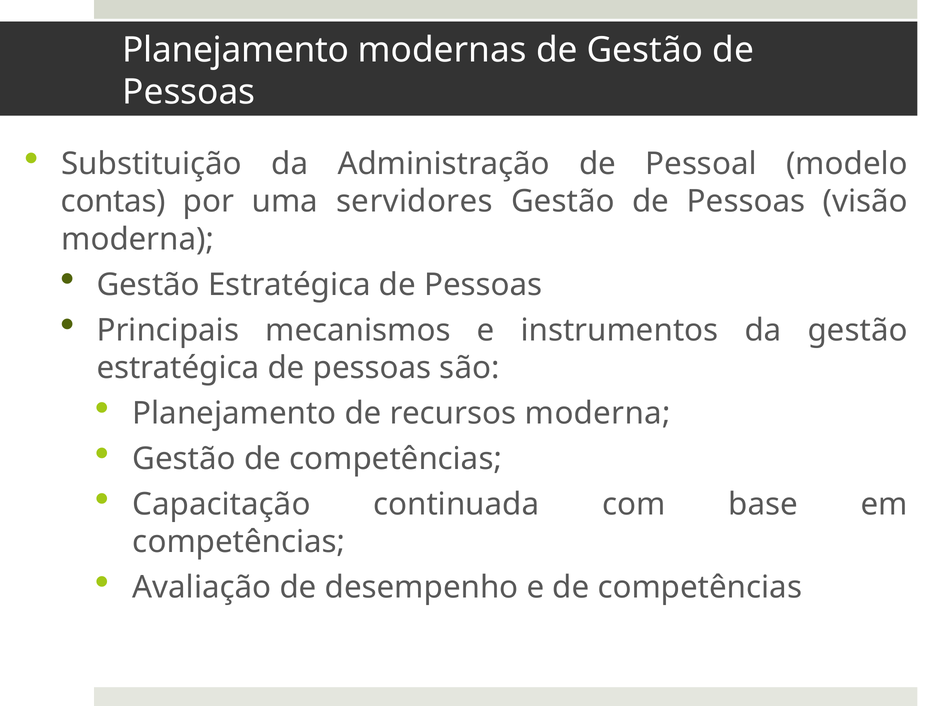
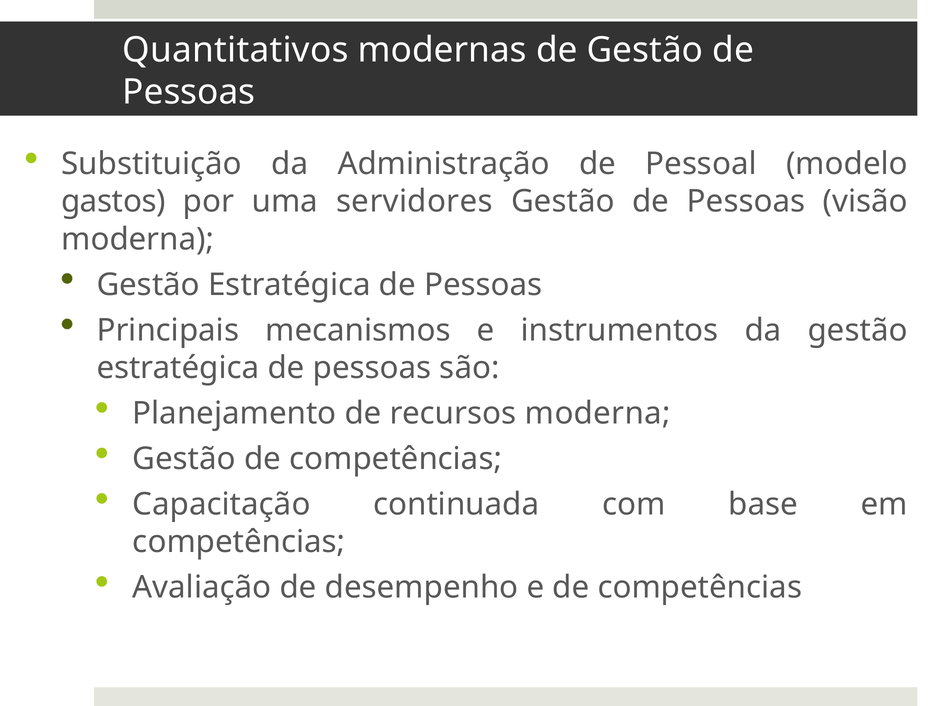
Planejamento at (236, 50): Planejamento -> Quantitativos
contas: contas -> gastos
